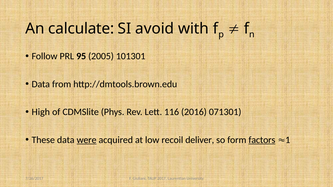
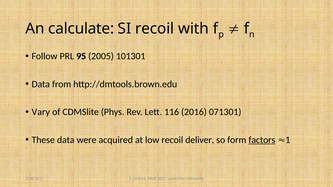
SI avoid: avoid -> recoil
High: High -> Vary
were underline: present -> none
